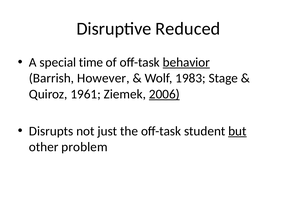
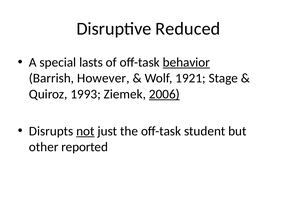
time: time -> lasts
1983: 1983 -> 1921
1961: 1961 -> 1993
not underline: none -> present
but underline: present -> none
problem: problem -> reported
